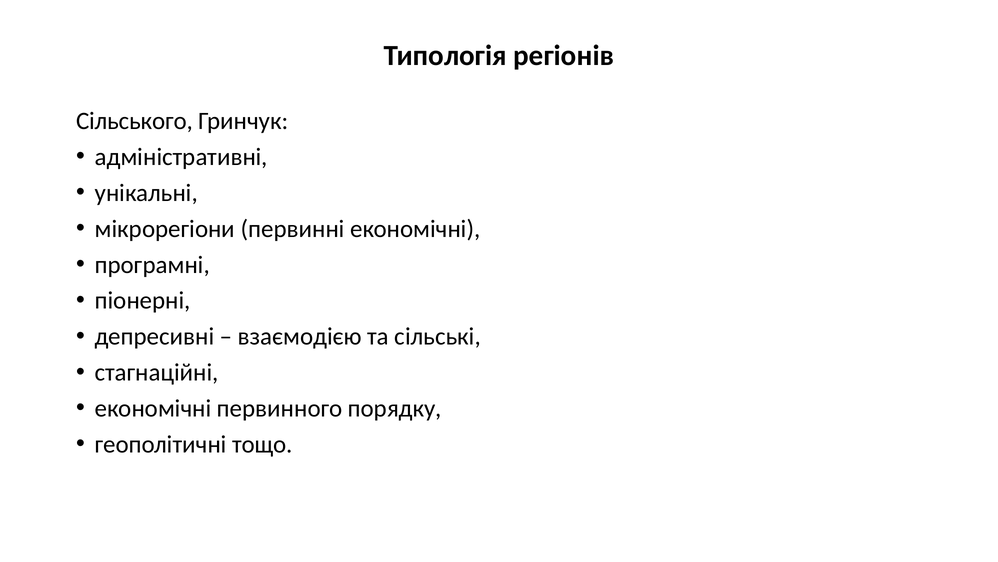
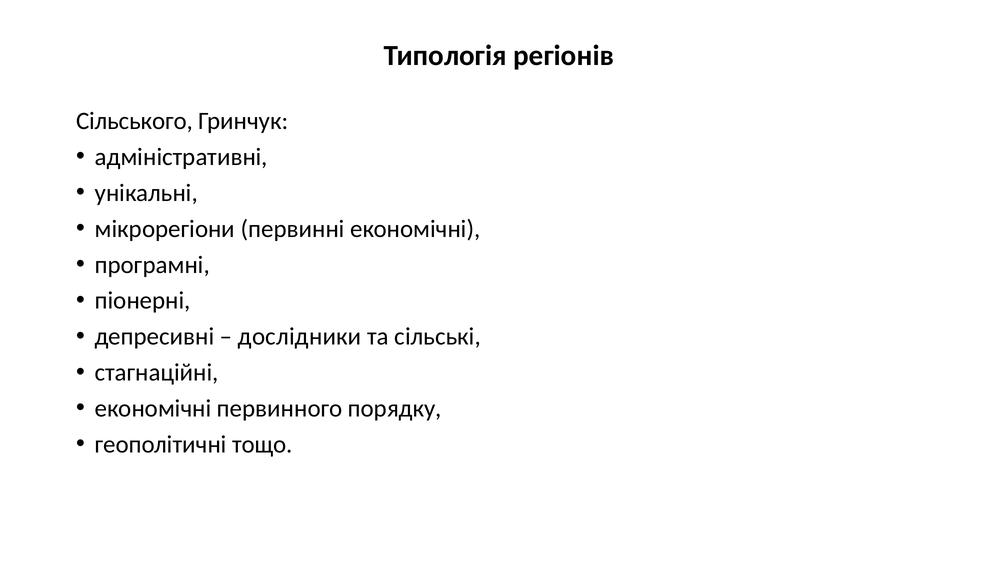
взаємодією: взаємодією -> дослідники
